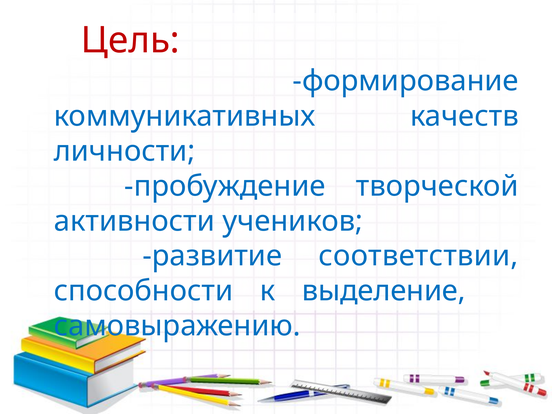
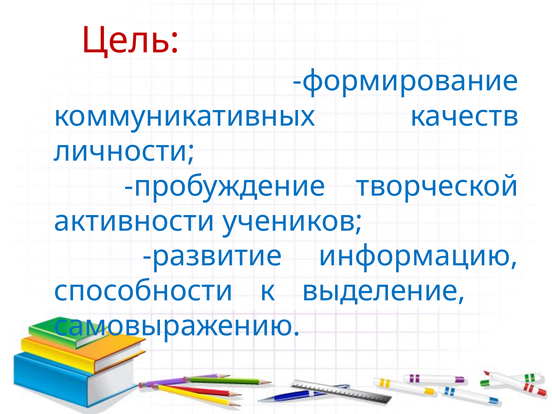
соответствии: соответствии -> информацию
